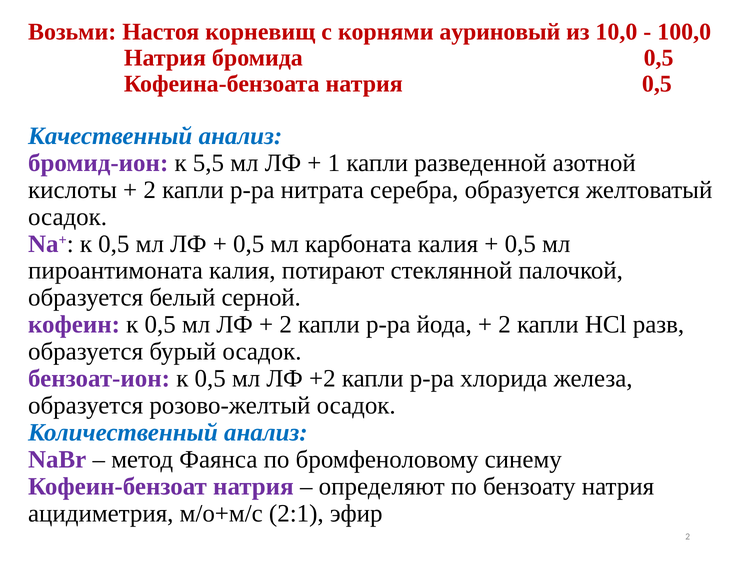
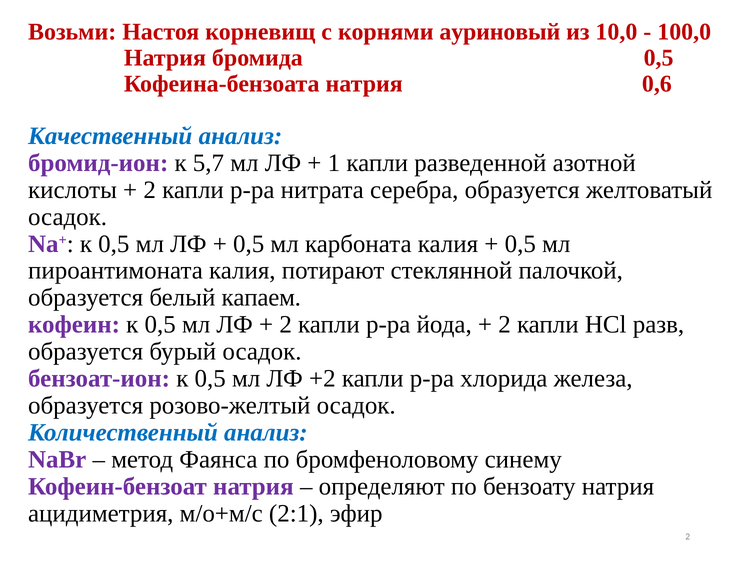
натрия 0,5: 0,5 -> 0,6
5,5: 5,5 -> 5,7
серной: серной -> капаем
